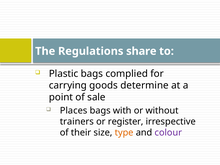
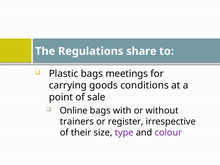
complied: complied -> meetings
determine: determine -> conditions
Places: Places -> Online
type colour: orange -> purple
